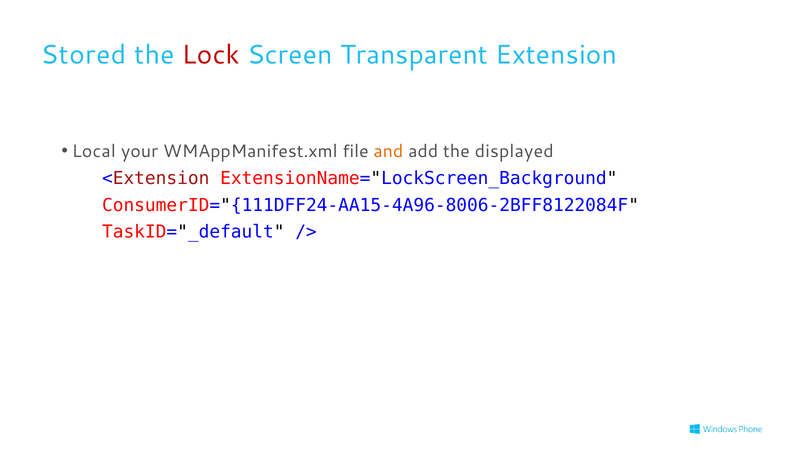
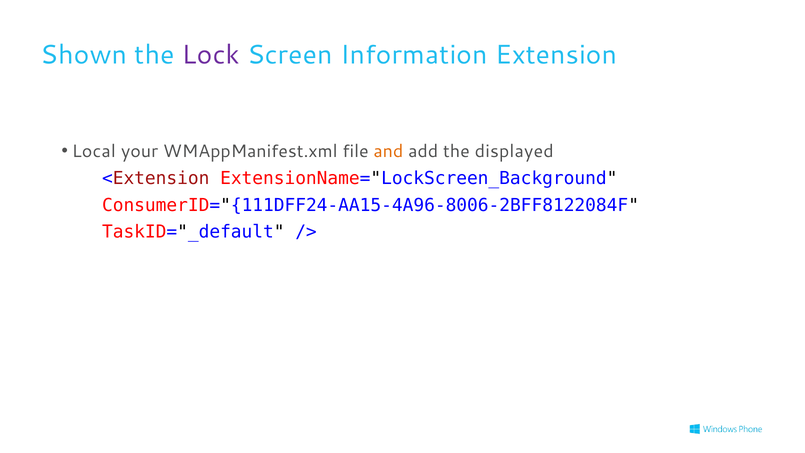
Stored: Stored -> Shown
Lock colour: red -> purple
Transparent: Transparent -> Information
